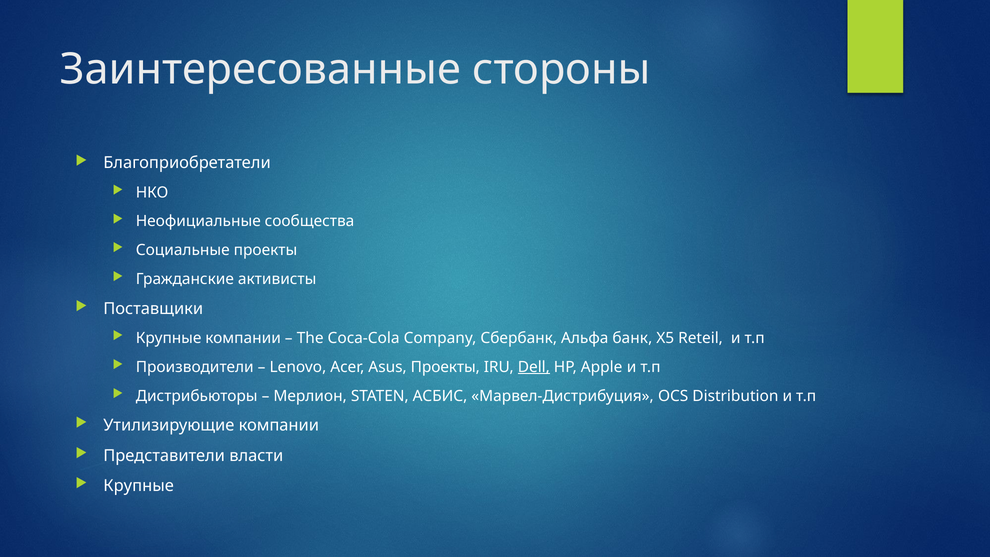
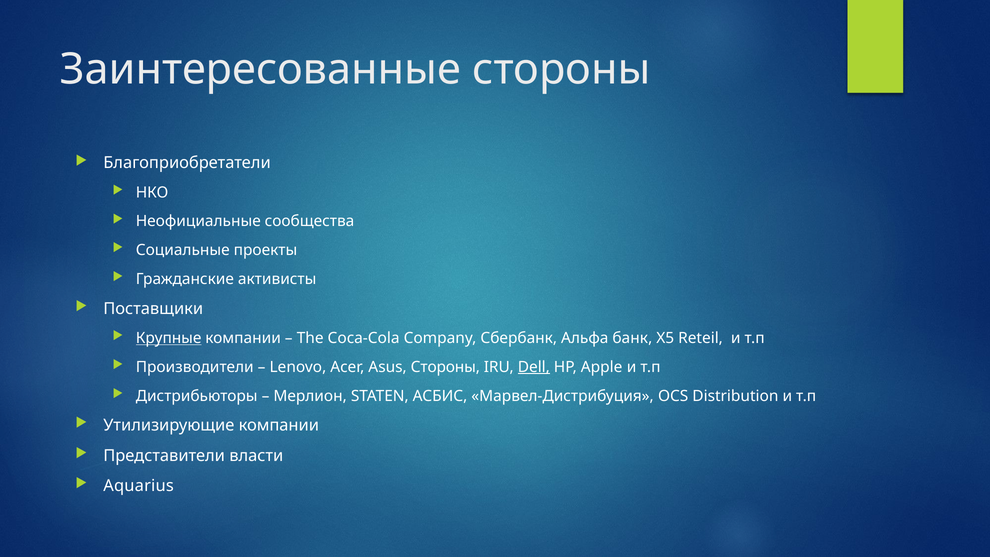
Крупные at (169, 338) underline: none -> present
Asus Проекты: Проекты -> Стороны
Крупные at (139, 486): Крупные -> Aquarius
